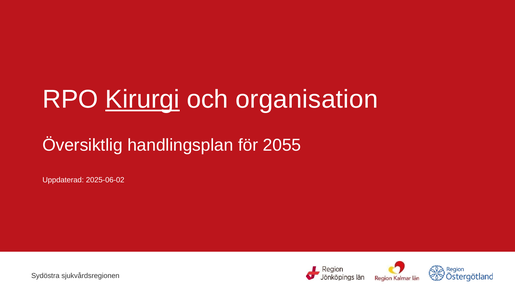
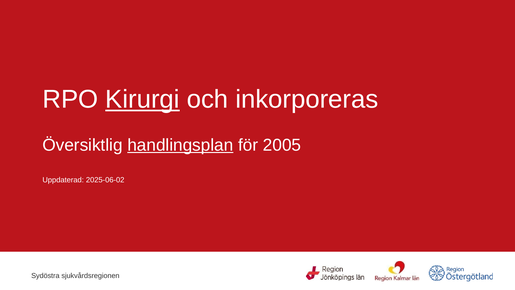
organisation: organisation -> inkorporeras
handlingsplan underline: none -> present
2055: 2055 -> 2005
